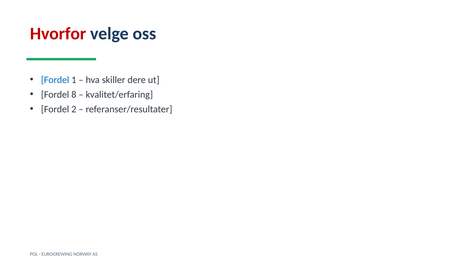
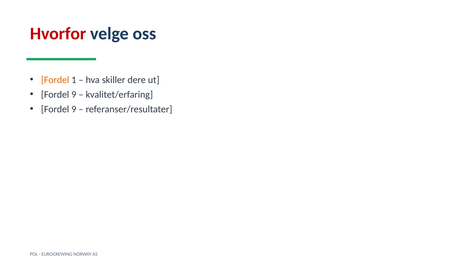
Fordel at (55, 80) colour: blue -> orange
8 at (74, 95): 8 -> 9
2 at (74, 109): 2 -> 9
